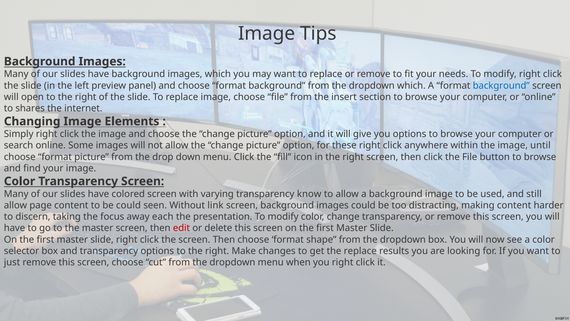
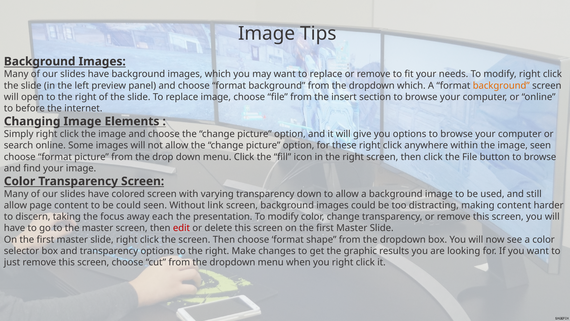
background at (501, 85) colour: blue -> orange
shares: shares -> before
image until: until -> seen
transparency know: know -> down
the replace: replace -> graphic
